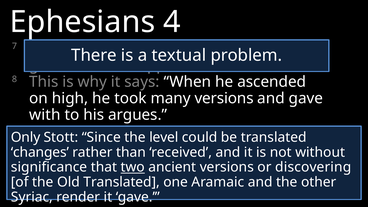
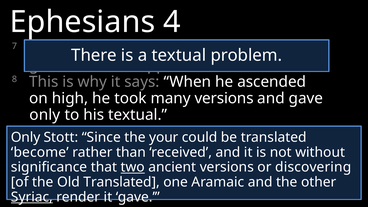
with at (45, 115): with -> only
his argues: argues -> textual
level: level -> your
changes: changes -> become
Syriac underline: none -> present
